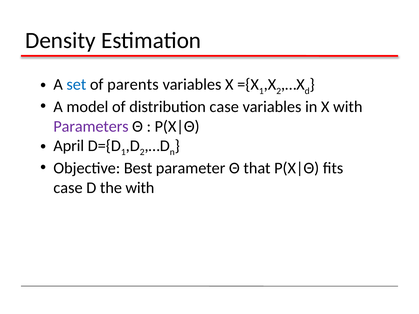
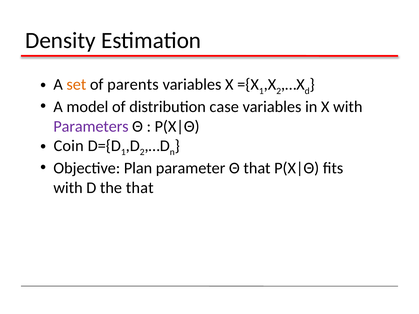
set colour: blue -> orange
April: April -> Coin
Best: Best -> Plan
case at (68, 188): case -> with
the with: with -> that
